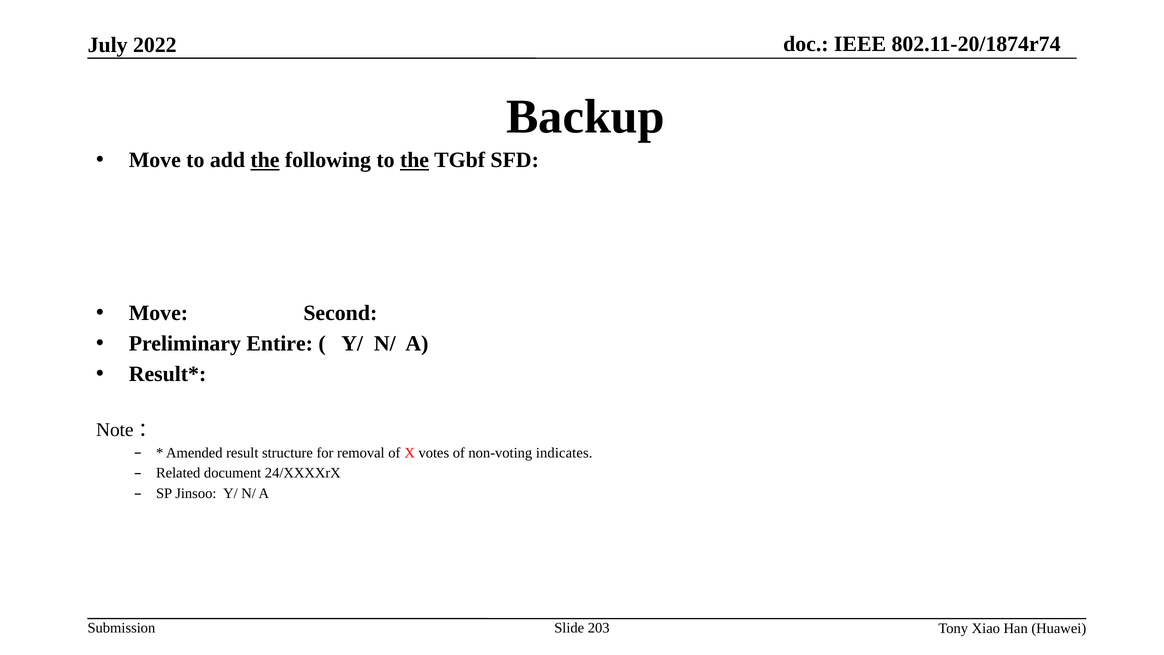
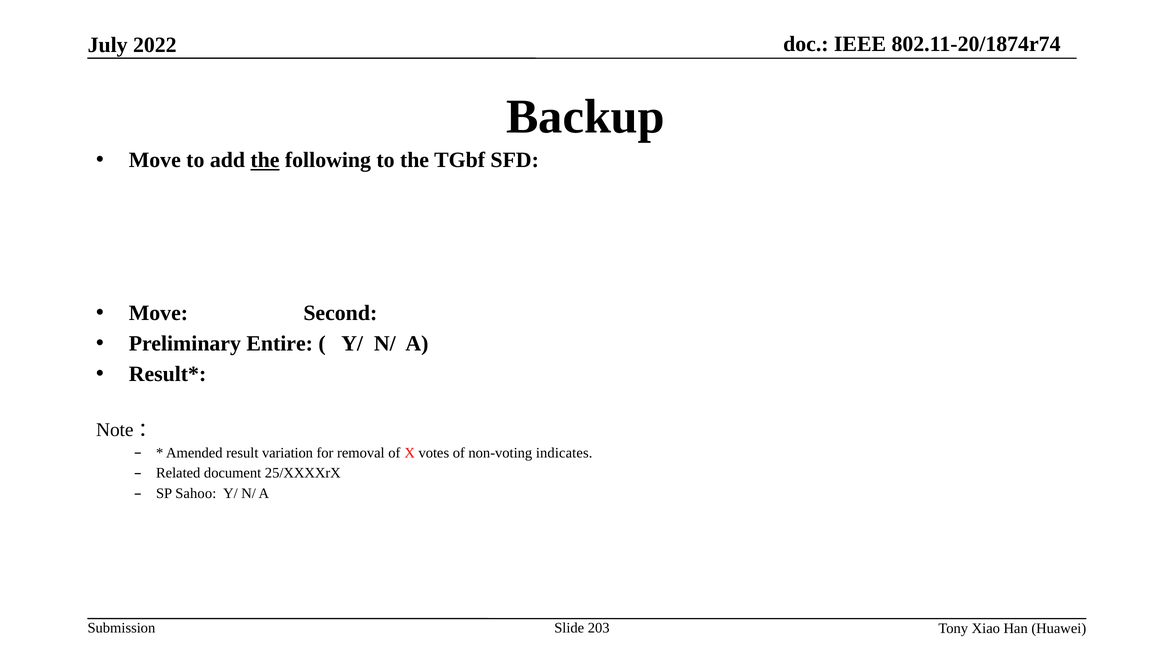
the at (415, 160) underline: present -> none
structure: structure -> variation
24/XXXXrX: 24/XXXXrX -> 25/XXXXrX
Jinsoo: Jinsoo -> Sahoo
